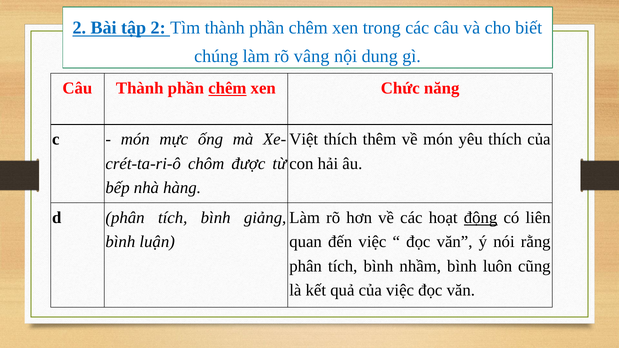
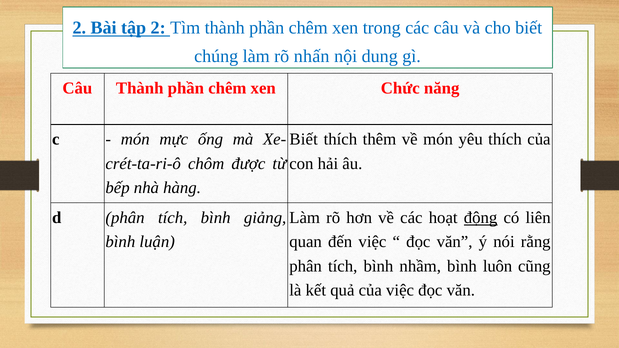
vâng: vâng -> nhấn
chêm at (227, 88) underline: present -> none
Việt at (304, 140): Việt -> Biết
